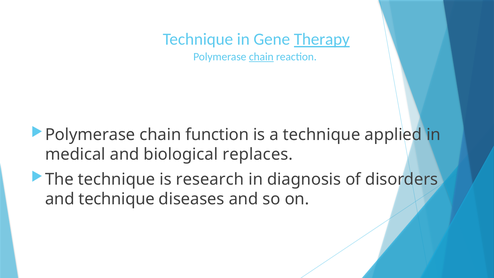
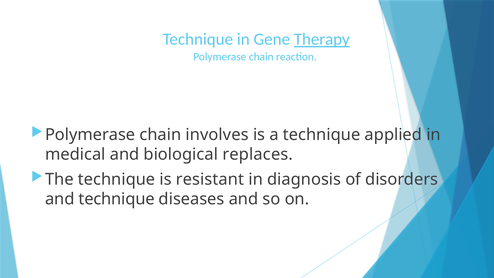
chain at (261, 57) underline: present -> none
function: function -> involves
research: research -> resistant
